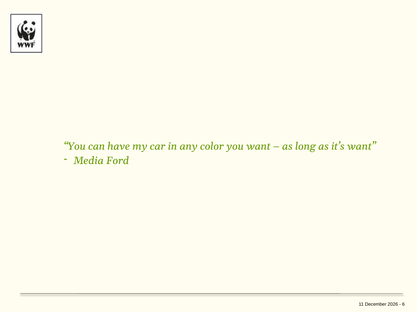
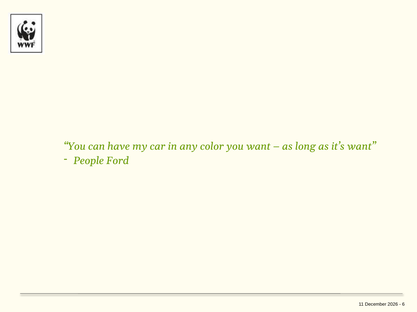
Media: Media -> People
